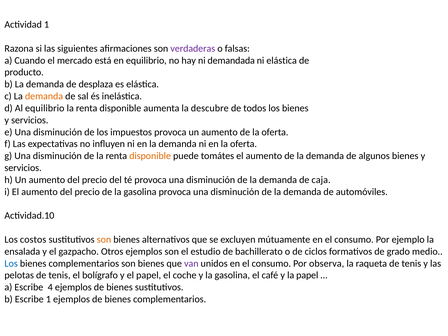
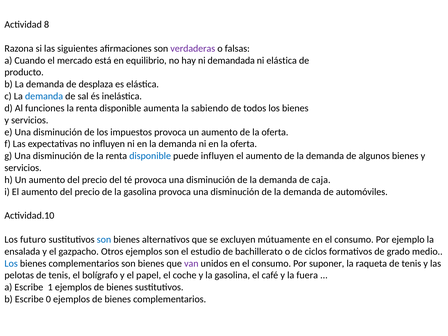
Actividad 1: 1 -> 8
demanda at (44, 96) colour: orange -> blue
Al equilibrio: equilibrio -> funciones
descubre: descubre -> sabiendo
disponible at (150, 156) colour: orange -> blue
puede tomátes: tomátes -> influyen
costos: costos -> futuro
son at (104, 240) colour: orange -> blue
observa: observa -> suponer
la papel: papel -> fuera
4: 4 -> 1
Escribe 1: 1 -> 0
